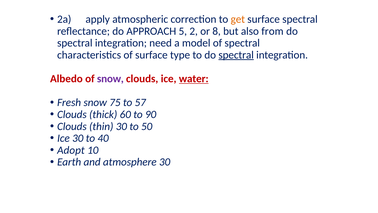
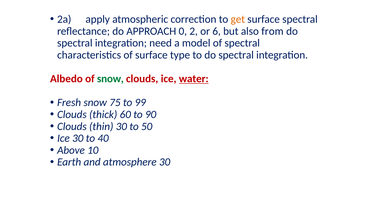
5: 5 -> 0
8: 8 -> 6
spectral at (236, 55) underline: present -> none
snow at (110, 79) colour: purple -> green
57: 57 -> 99
Adopt: Adopt -> Above
